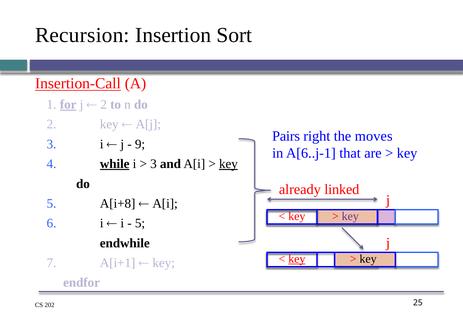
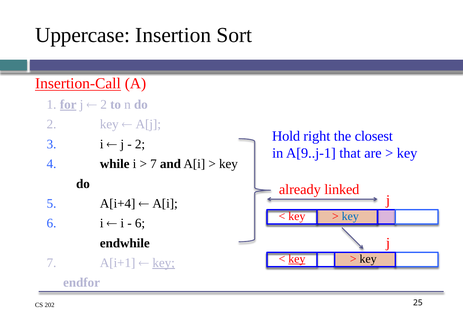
Recursion: Recursion -> Uppercase
Pairs: Pairs -> Hold
moves: moves -> closest
9 at (140, 144): 9 -> 2
A[6..j-1: A[6..j-1 -> A[9..j-1
while underline: present -> none
3 at (153, 164): 3 -> 7
key at (228, 164) underline: present -> none
A[i+8: A[i+8 -> A[i+4
key at (350, 217) colour: purple -> blue
5 at (140, 224): 5 -> 6
key at (164, 263) underline: none -> present
